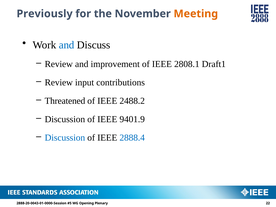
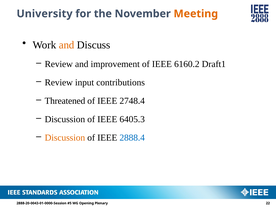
Previously: Previously -> University
and at (67, 45) colour: blue -> orange
2808.1: 2808.1 -> 6160.2
2488.2: 2488.2 -> 2748.4
9401.9: 9401.9 -> 6405.3
Discussion at (65, 138) colour: blue -> orange
